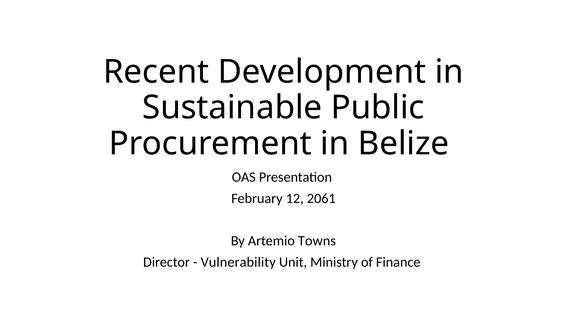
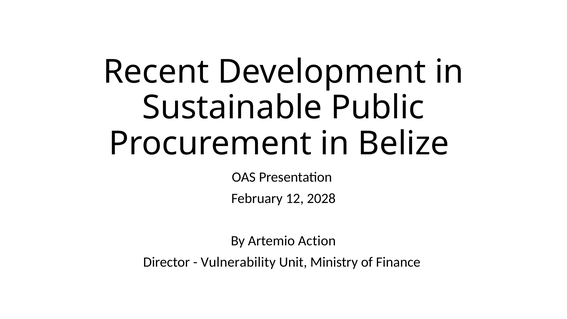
2061: 2061 -> 2028
Towns: Towns -> Action
